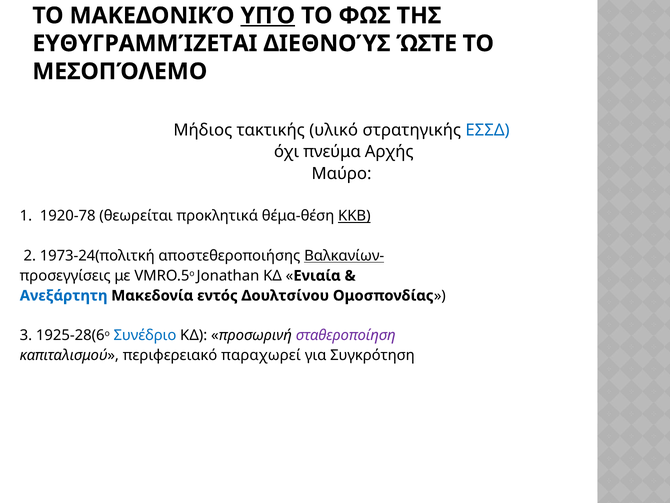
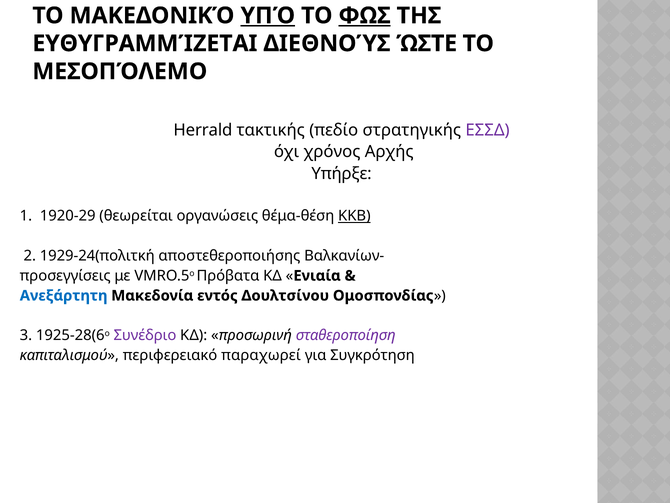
ΦΩΣ underline: none -> present
Μήδιος: Μήδιος -> Herrald
υλικό: υλικό -> πεδίο
ΕΣΣΔ colour: blue -> purple
πνεύμα: πνεύμα -> χρόνος
Μαύρο: Μαύρο -> Υπήρξε
1920-78: 1920-78 -> 1920-29
προκλητικά: προκλητικά -> οργανώσεις
1973-24(πολιτκή: 1973-24(πολιτκή -> 1929-24(πολιτκή
Βαλκανίων- underline: present -> none
Jonathan: Jonathan -> Πρόβατα
Συνέδριο colour: blue -> purple
